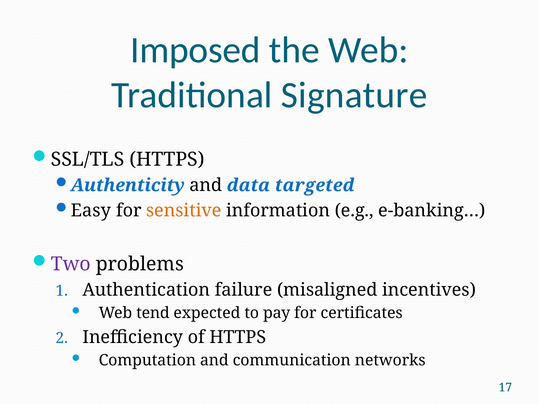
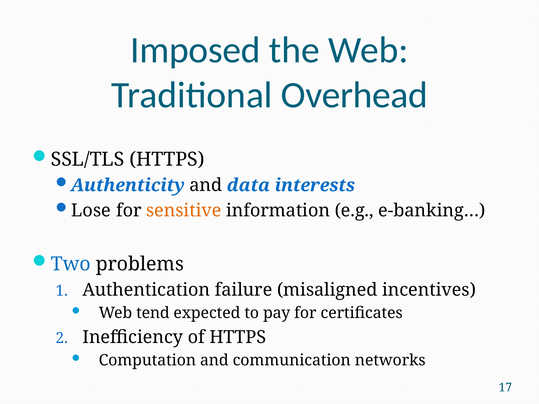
Signature: Signature -> Overhead
targeted: targeted -> interests
Easy: Easy -> Lose
Two colour: purple -> blue
